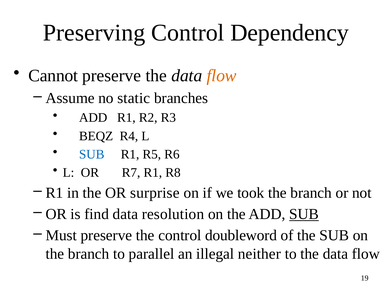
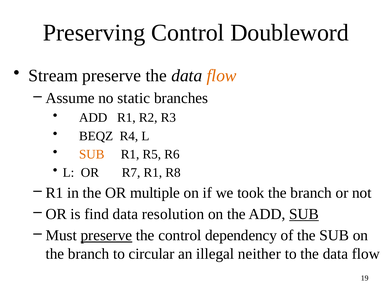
Dependency: Dependency -> Doubleword
Cannot: Cannot -> Stream
SUB at (92, 154) colour: blue -> orange
surprise: surprise -> multiple
preserve at (106, 235) underline: none -> present
doubleword: doubleword -> dependency
parallel: parallel -> circular
